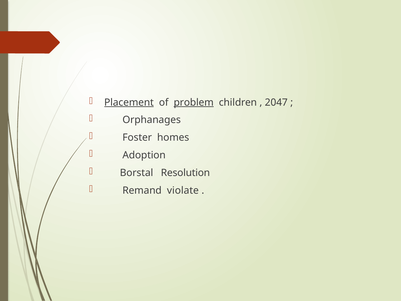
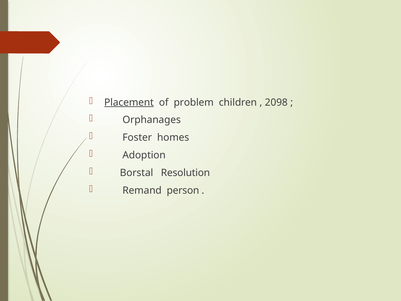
problem underline: present -> none
2047: 2047 -> 2098
violate: violate -> person
